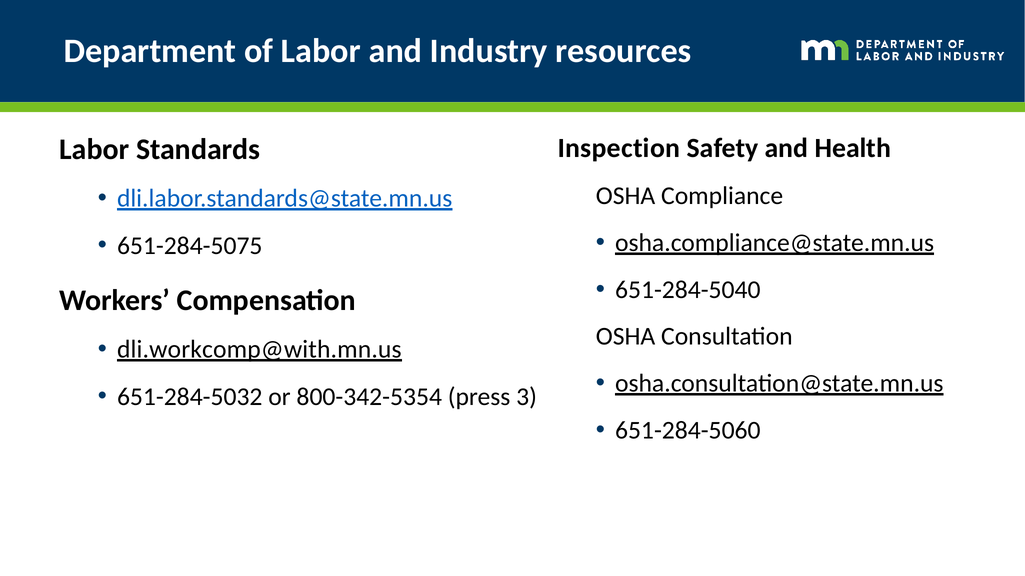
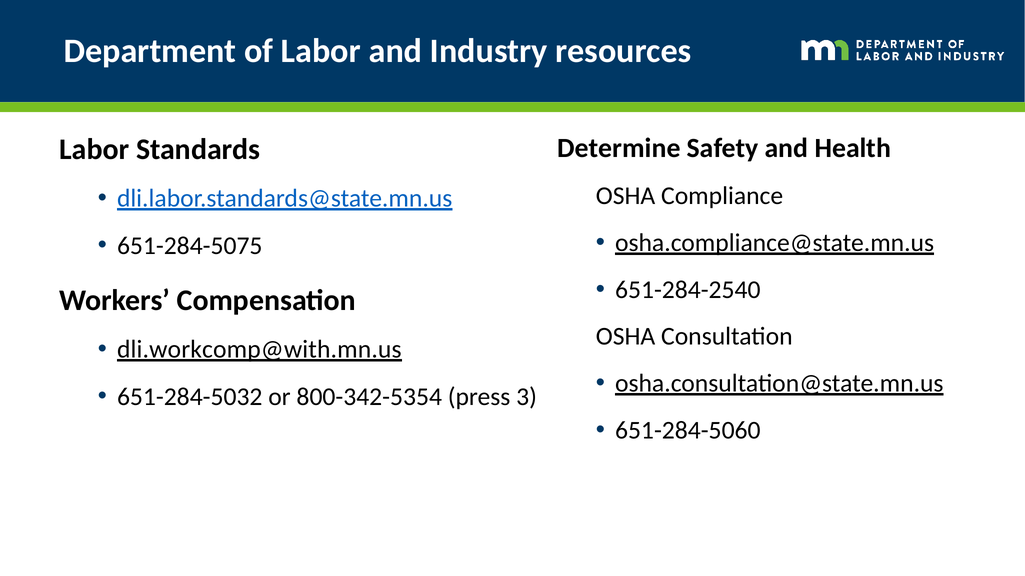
Inspection: Inspection -> Determine
651-284-5040: 651-284-5040 -> 651-284-2540
